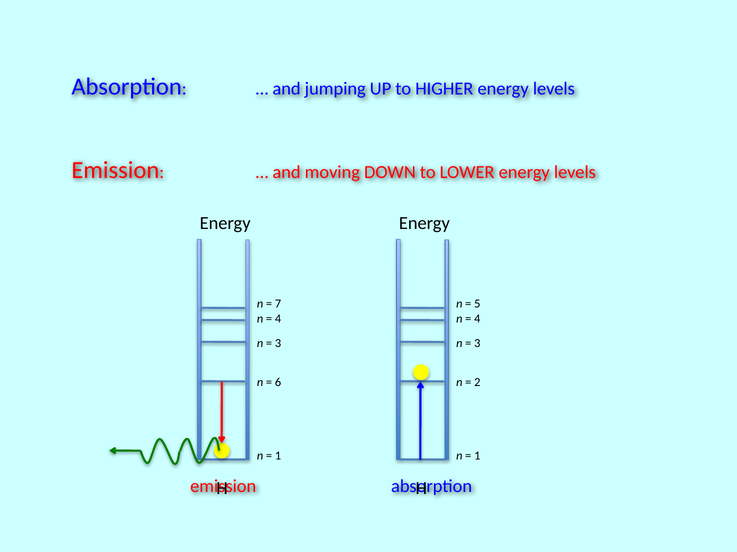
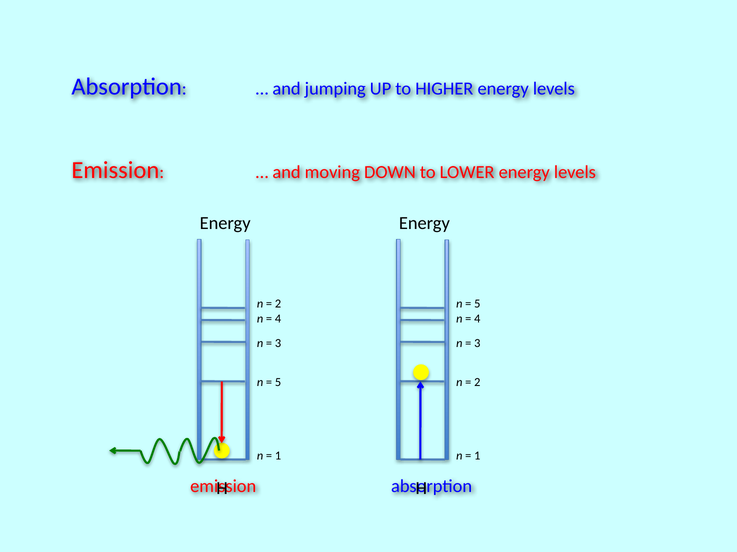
7 at (278, 304): 7 -> 2
6 at (278, 383): 6 -> 5
